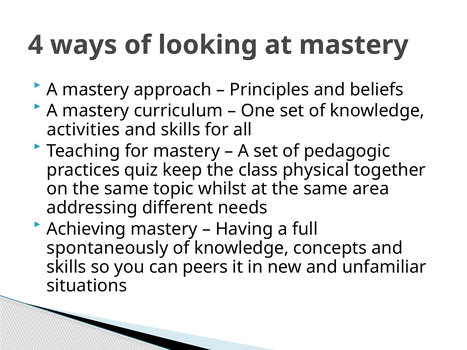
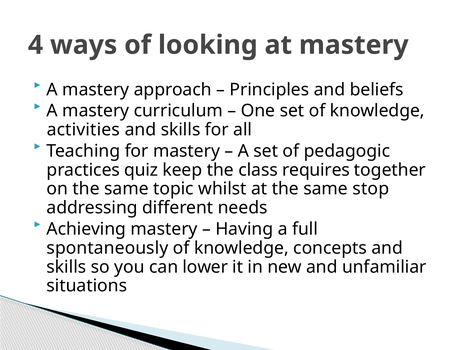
physical: physical -> requires
area: area -> stop
peers: peers -> lower
